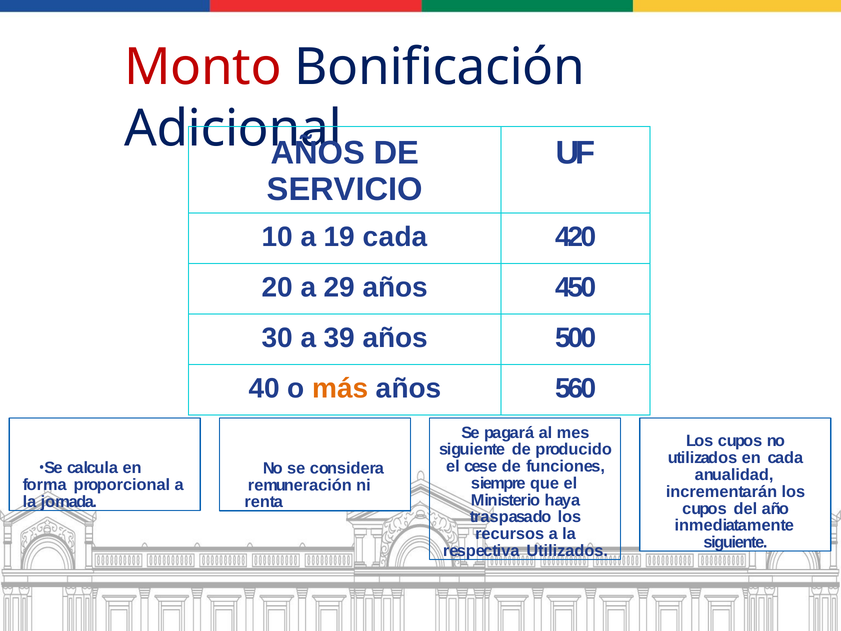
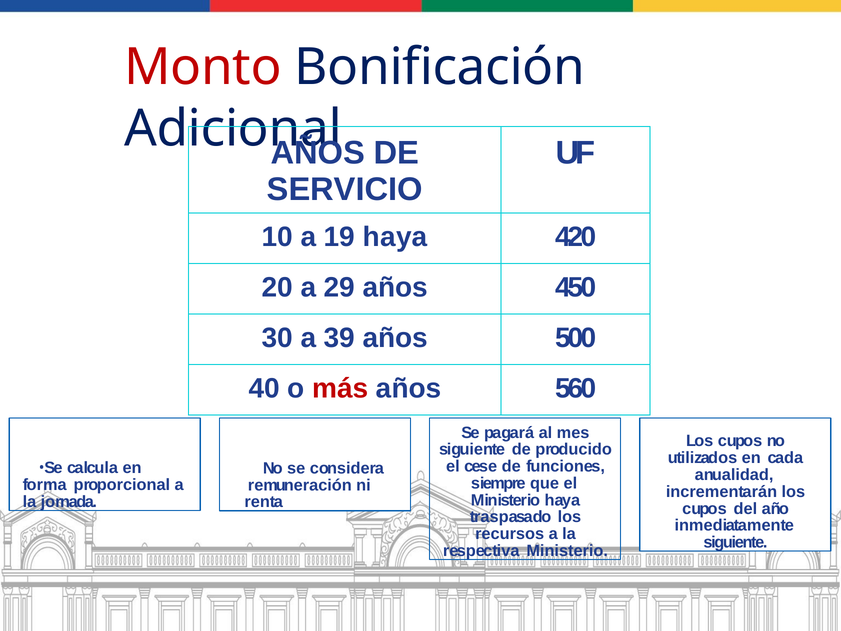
19 cada: cada -> haya
más colour: orange -> red
respectiva Utilizados: Utilizados -> Ministerio
